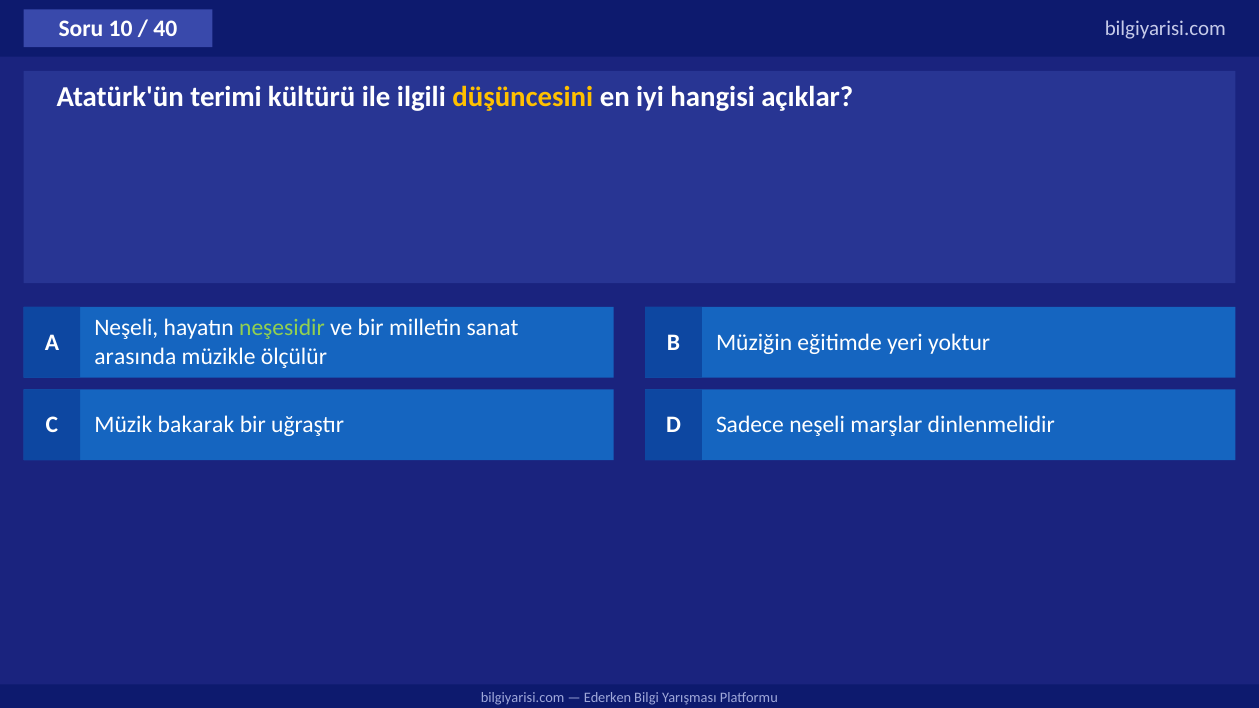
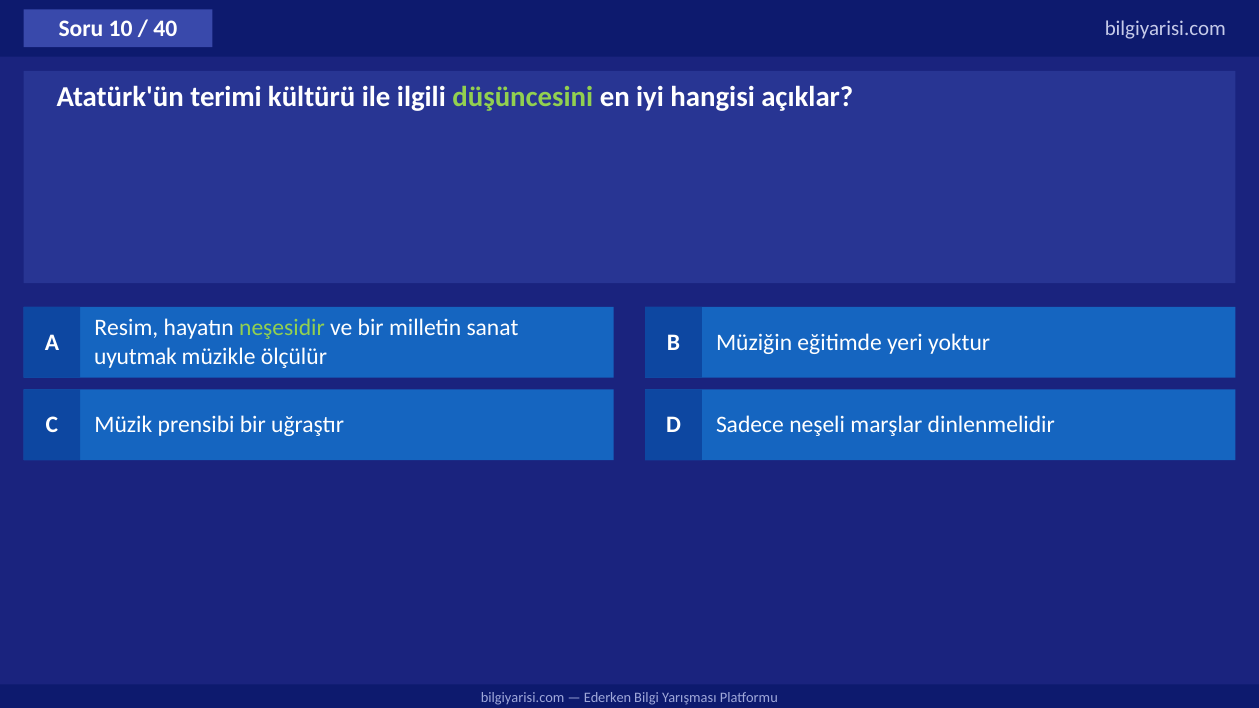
düşüncesini colour: yellow -> light green
Neşeli at (126, 328): Neşeli -> Resim
arasında: arasında -> uyutmak
bakarak: bakarak -> prensibi
